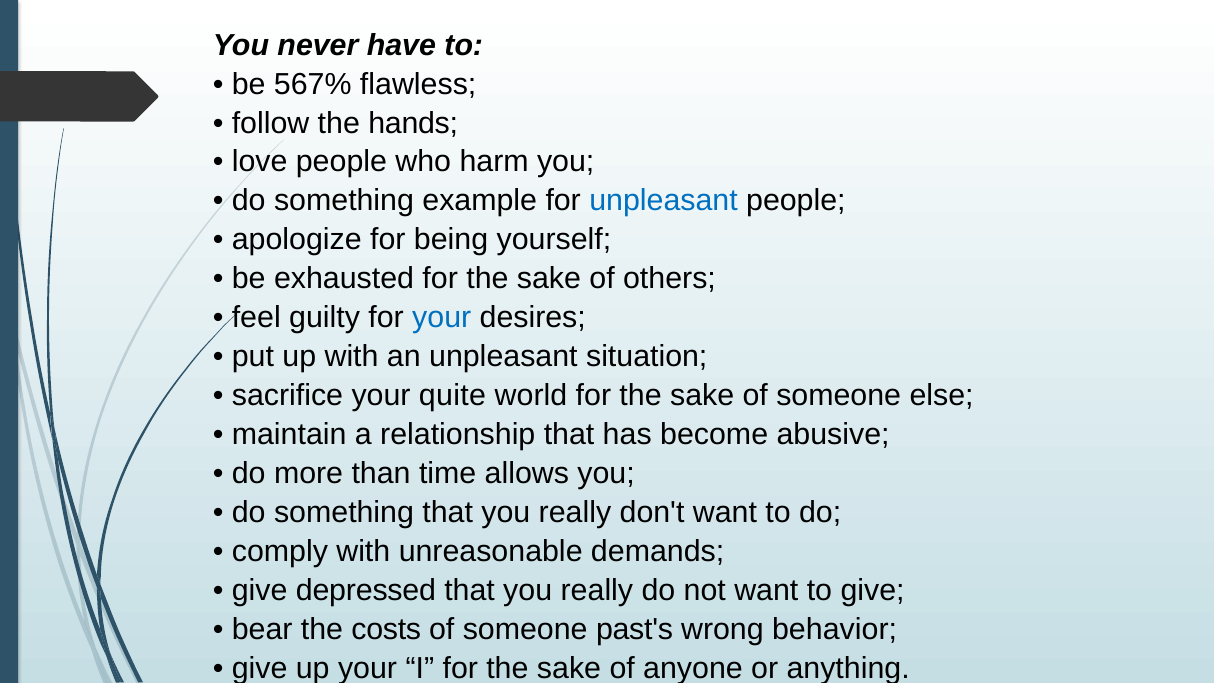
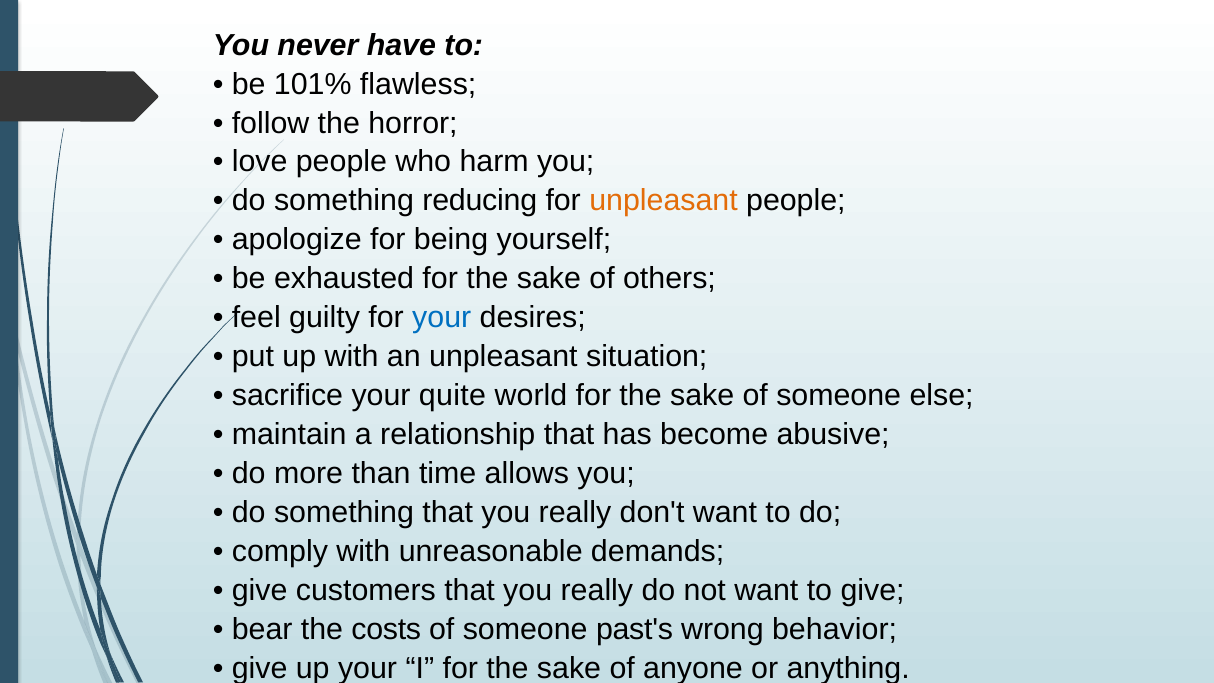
567%: 567% -> 101%
hands: hands -> horror
example: example -> reducing
unpleasant at (664, 201) colour: blue -> orange
depressed: depressed -> customers
